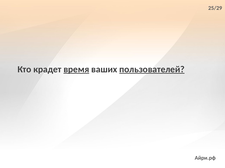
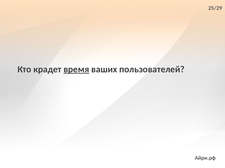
пользователей underline: present -> none
